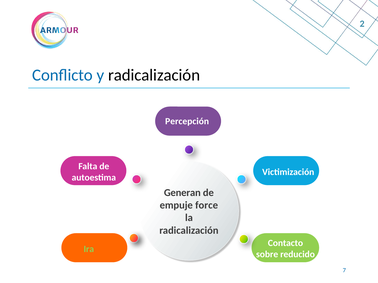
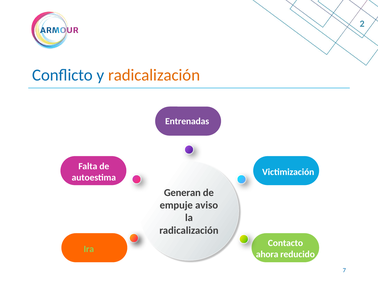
radicalización at (154, 75) colour: black -> orange
Percepción: Percepción -> Entrenadas
force: force -> aviso
sobre: sobre -> ahora
